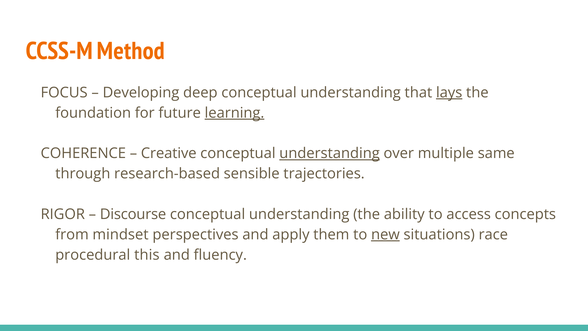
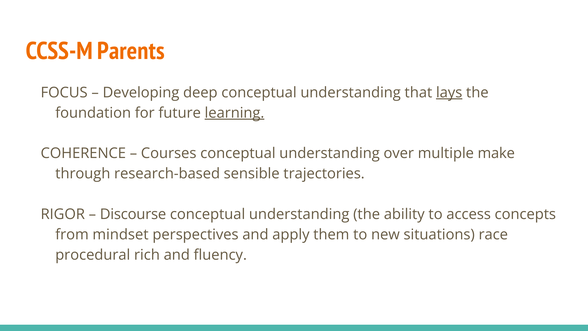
Method: Method -> Parents
Creative: Creative -> Courses
understanding at (330, 153) underline: present -> none
same: same -> make
new underline: present -> none
this: this -> rich
